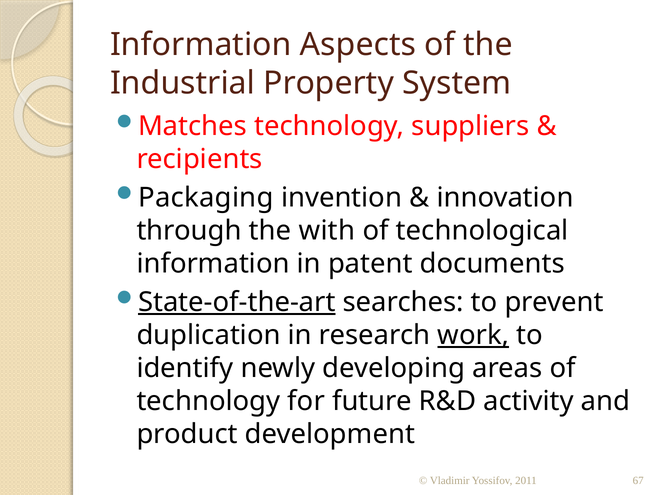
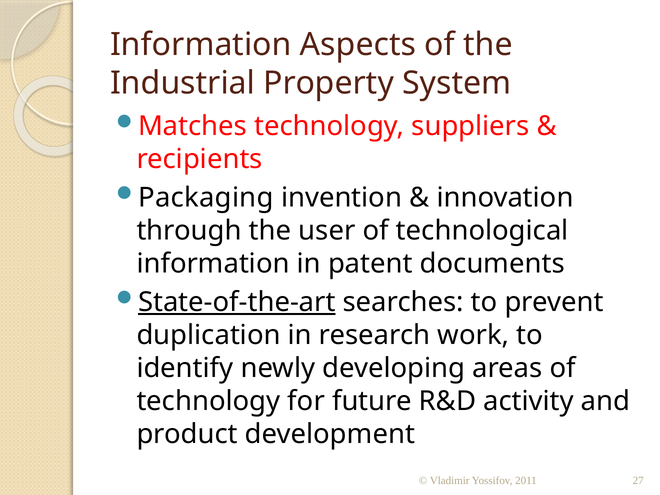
with: with -> user
work underline: present -> none
67: 67 -> 27
